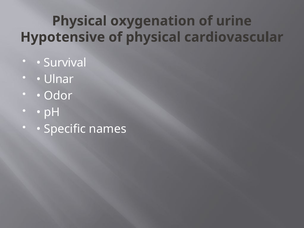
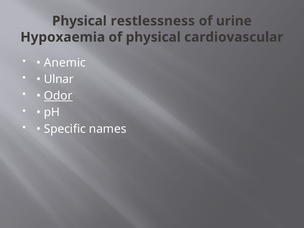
oxygenation: oxygenation -> restlessness
Hypotensive: Hypotensive -> Hypoxaemia
Survival: Survival -> Anemic
Odor underline: none -> present
